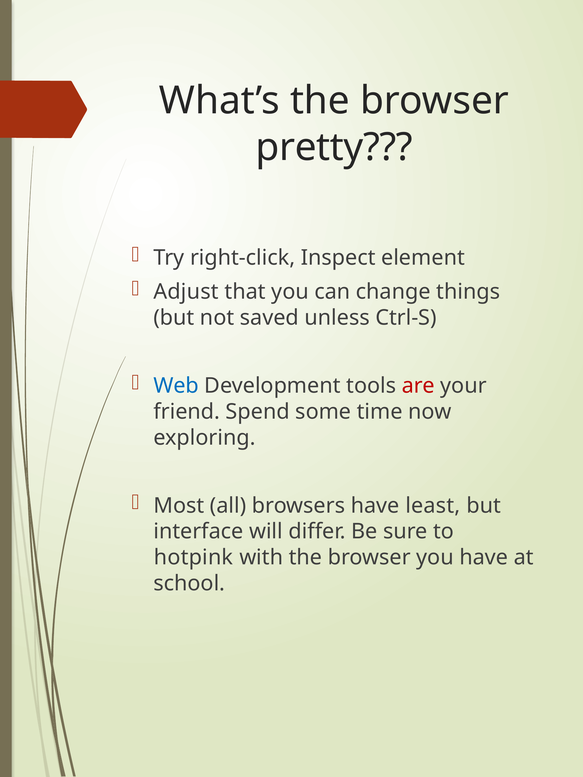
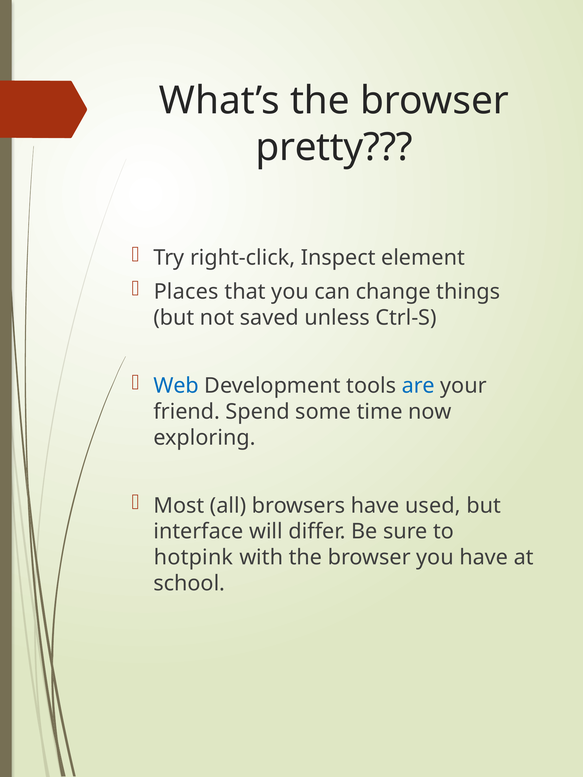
Adjust: Adjust -> Places
are colour: red -> blue
least: least -> used
